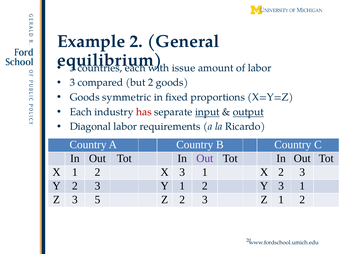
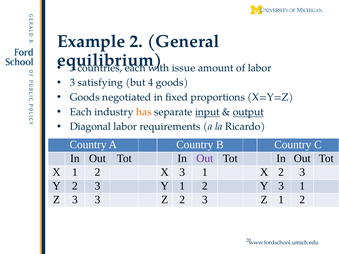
compared: compared -> satisfying
but 2: 2 -> 4
symmetric: symmetric -> negotiated
has colour: red -> orange
3 5: 5 -> 3
